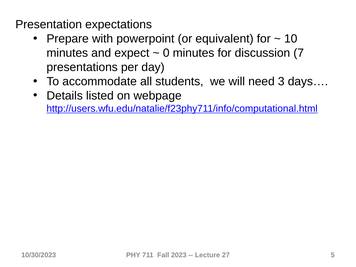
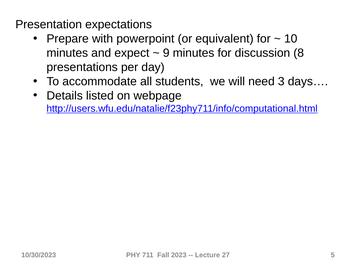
0: 0 -> 9
7: 7 -> 8
